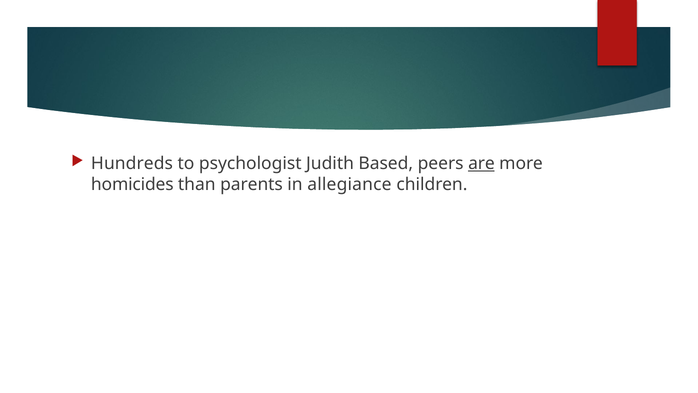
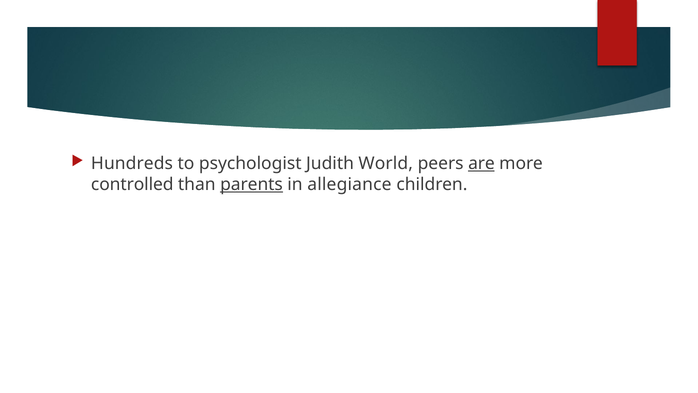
Based: Based -> World
homicides: homicides -> controlled
parents underline: none -> present
